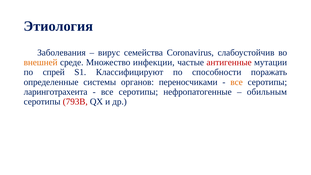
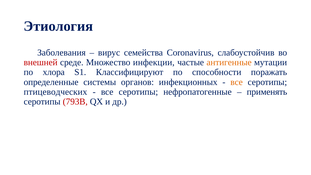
внешней colour: orange -> red
антигенные colour: red -> orange
спрей: спрей -> хлора
переносчиками: переносчиками -> инфекционных
ларинготрахеита: ларинготрахеита -> птицеводческих
обильным: обильным -> применять
